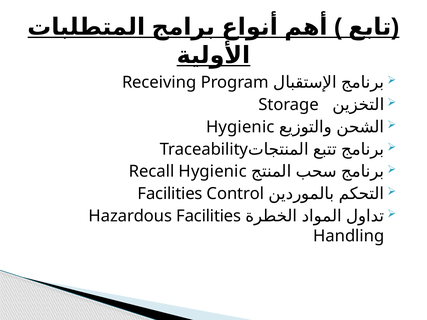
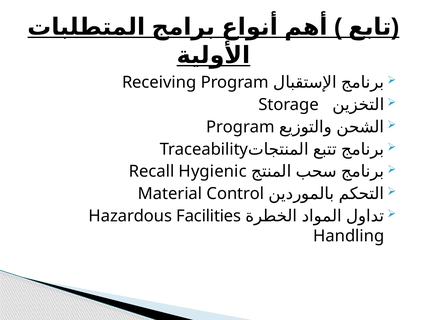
Hygienic at (240, 127): Hygienic -> Program
Facilities at (170, 194): Facilities -> Material
